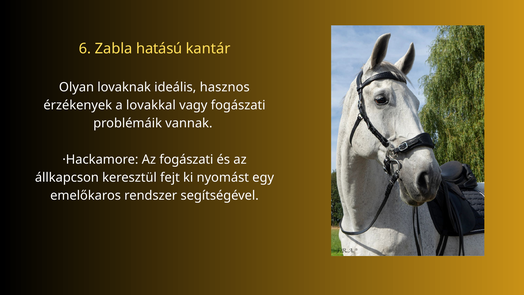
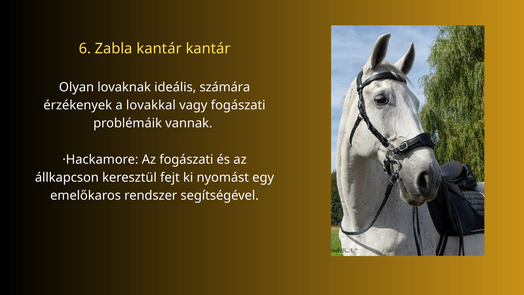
Zabla hatású: hatású -> kantár
hasznos: hasznos -> számára
